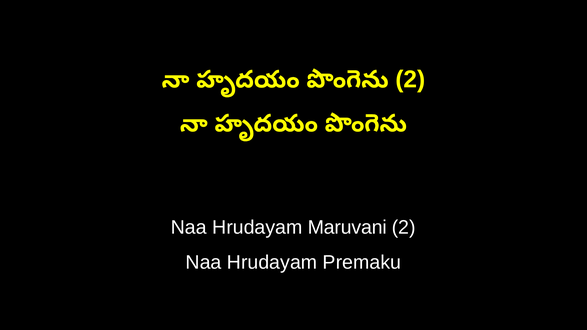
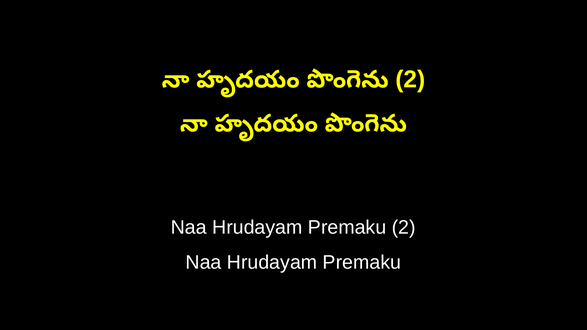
Maruvani at (347, 227): Maruvani -> Premaku
